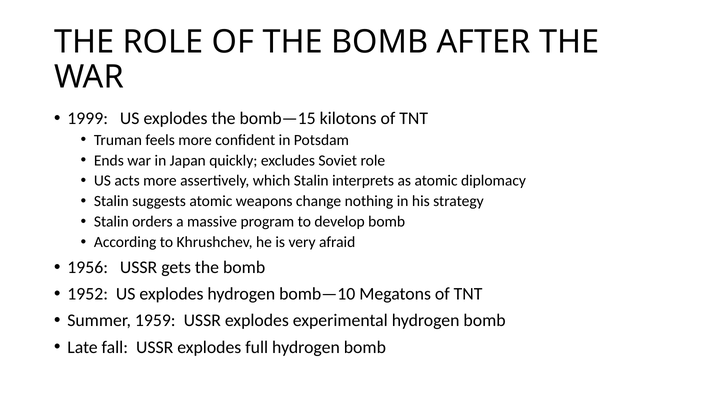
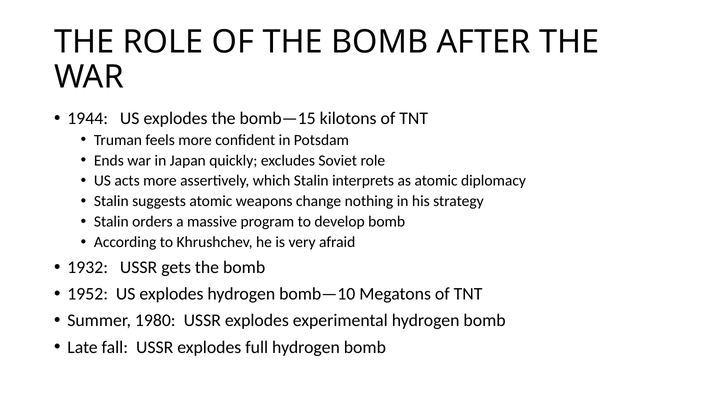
1999: 1999 -> 1944
1956: 1956 -> 1932
1959: 1959 -> 1980
